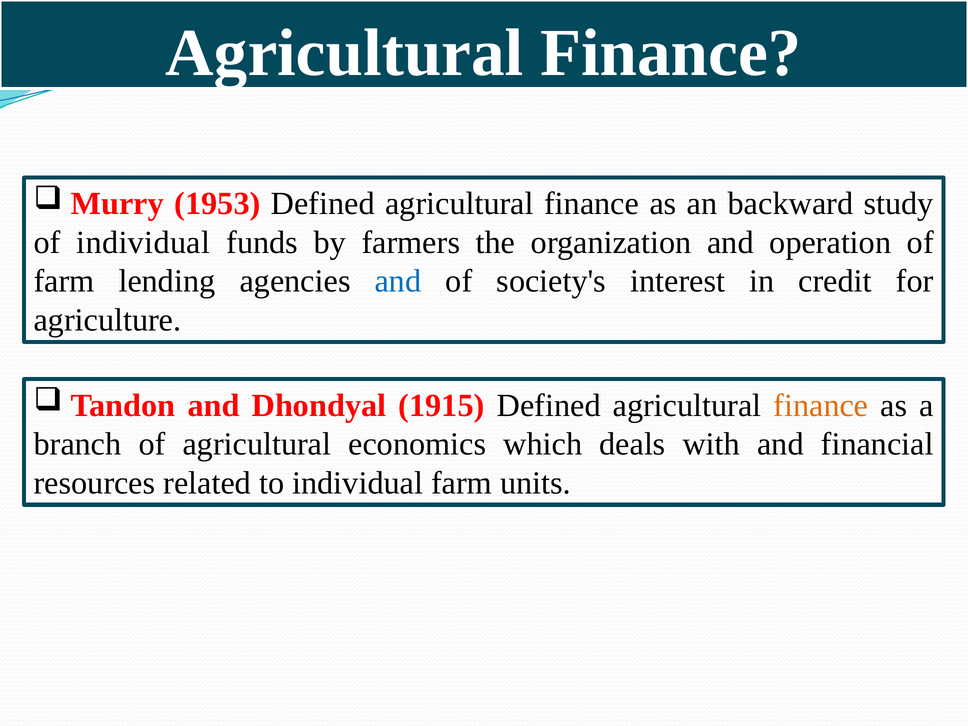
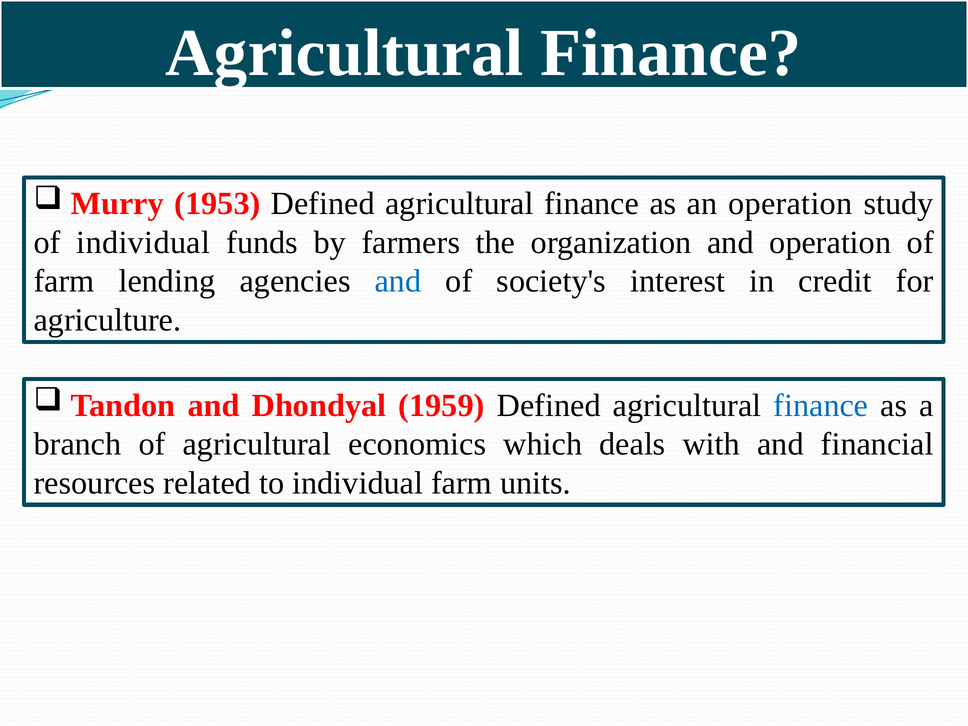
an backward: backward -> operation
1915: 1915 -> 1959
finance at (821, 405) colour: orange -> blue
